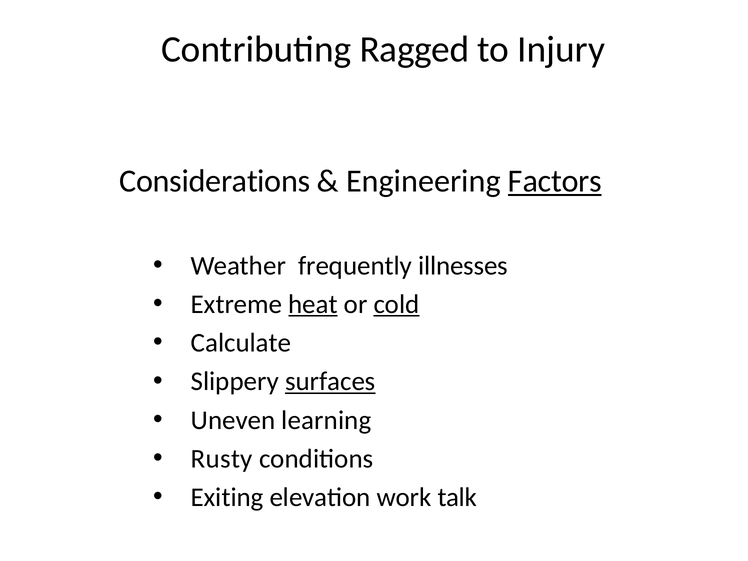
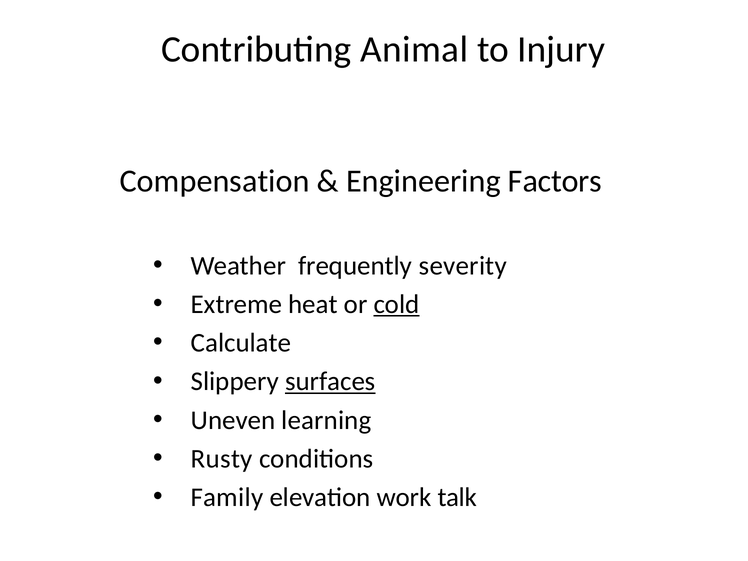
Ragged: Ragged -> Animal
Considerations: Considerations -> Compensation
Factors underline: present -> none
illnesses: illnesses -> severity
heat underline: present -> none
Exiting: Exiting -> Family
